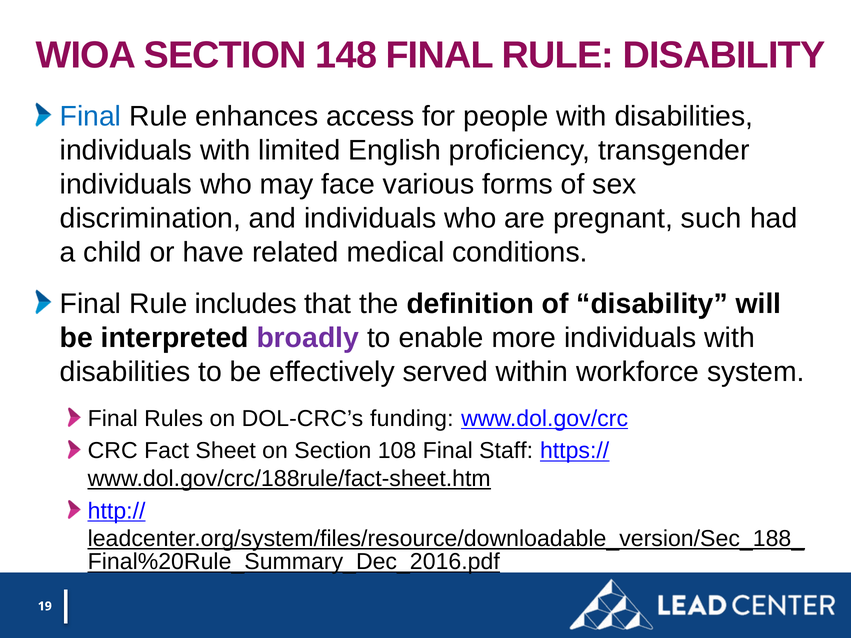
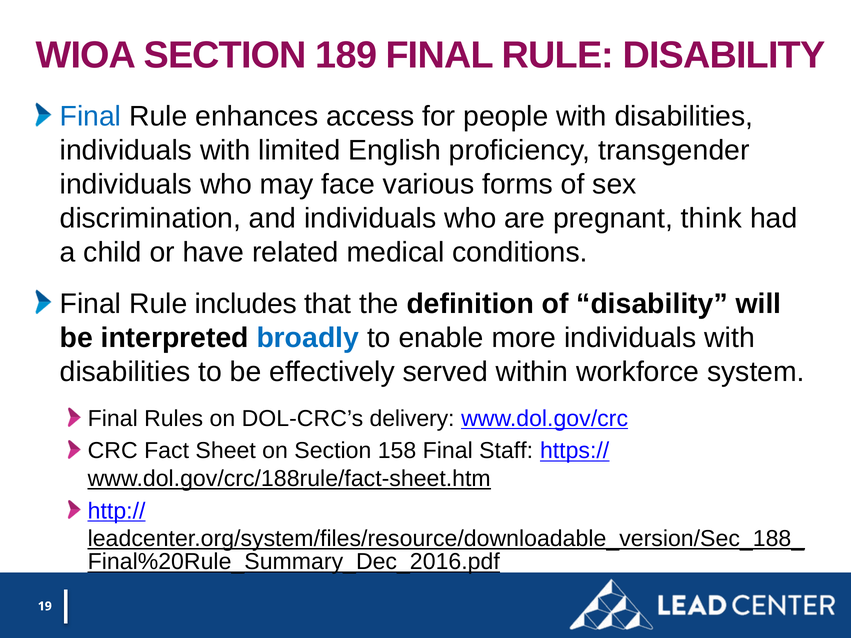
148: 148 -> 189
such: such -> think
broadly colour: purple -> blue
funding: funding -> delivery
108: 108 -> 158
